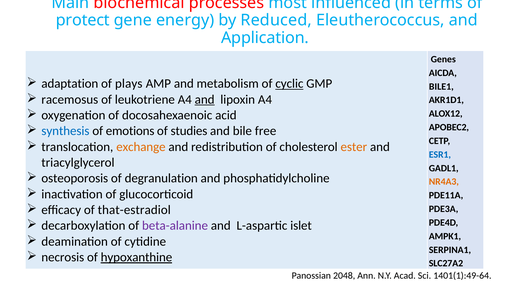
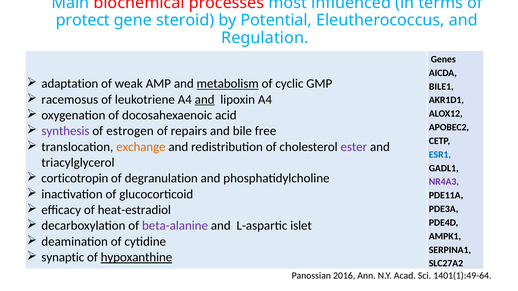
energy: energy -> steroid
Reduced: Reduced -> Potential
Application: Application -> Regulation
plays: plays -> weak
metabolism underline: none -> present
cyclic underline: present -> none
synthesis colour: blue -> purple
emotions: emotions -> estrogen
studies: studies -> repairs
ester colour: orange -> purple
osteoporosis: osteoporosis -> corticotropin
NR4A3 colour: orange -> purple
that-estradiol: that-estradiol -> heat-estradiol
necrosis: necrosis -> synaptic
2048: 2048 -> 2016
